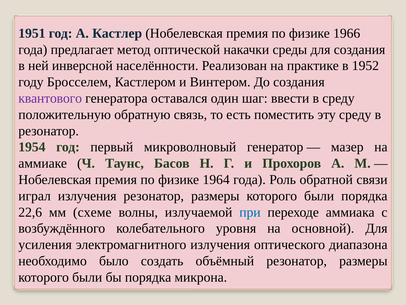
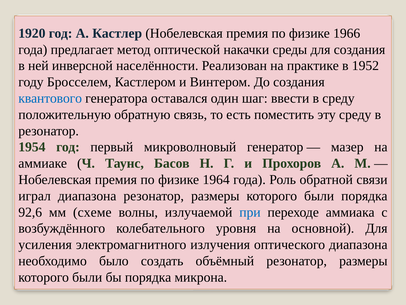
1951: 1951 -> 1920
квантового colour: purple -> blue
играл излучения: излучения -> диапазона
22,6: 22,6 -> 92,6
